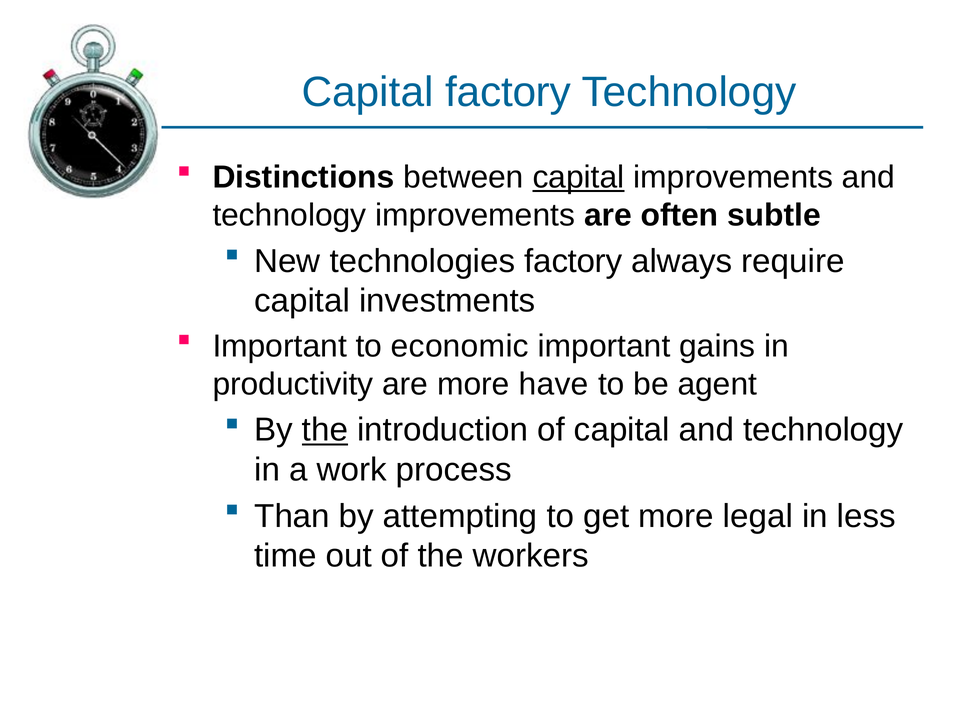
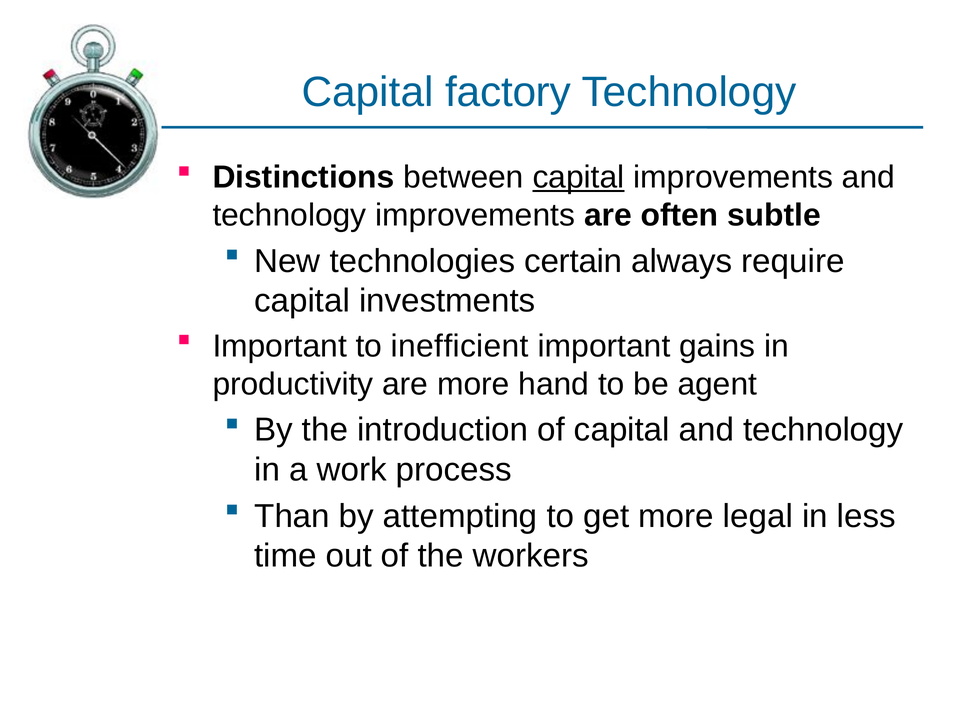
technologies factory: factory -> certain
economic: economic -> inefficient
have: have -> hand
the at (325, 430) underline: present -> none
